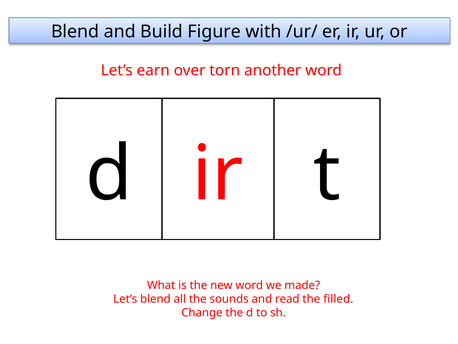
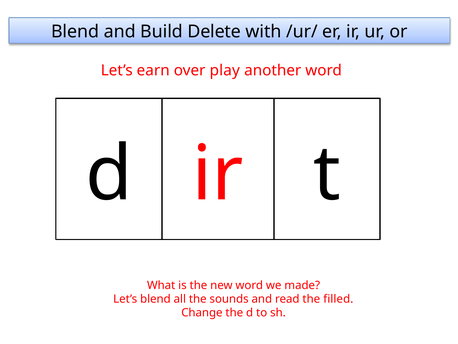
Figure: Figure -> Delete
torn: torn -> play
